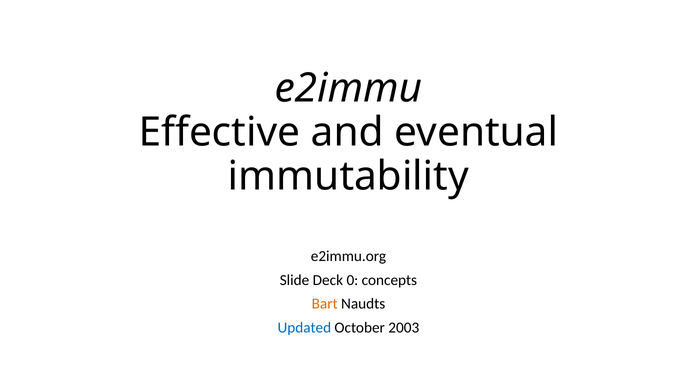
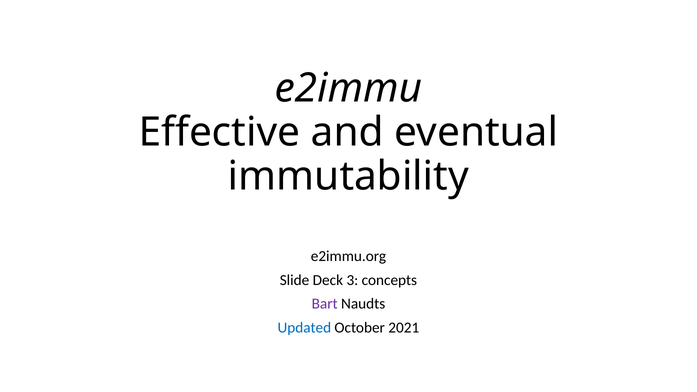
0: 0 -> 3
Bart colour: orange -> purple
2003: 2003 -> 2021
